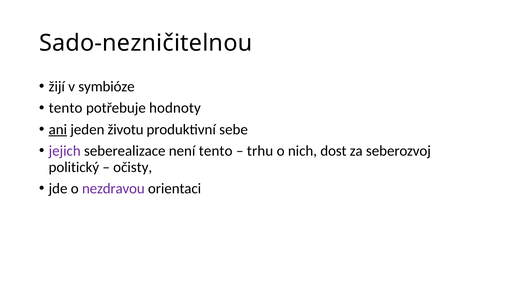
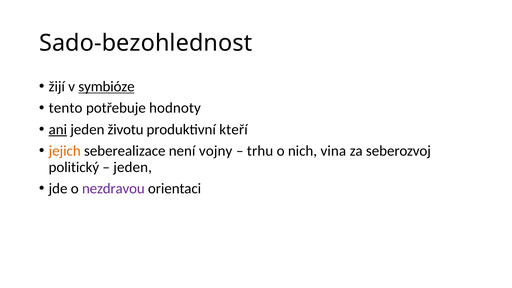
Sado-nezničitelnou: Sado-nezničitelnou -> Sado-bezohlednost
symbióze underline: none -> present
sebe: sebe -> kteří
jejich colour: purple -> orange
není tento: tento -> vojny
dost: dost -> vina
očisty at (133, 167): očisty -> jeden
